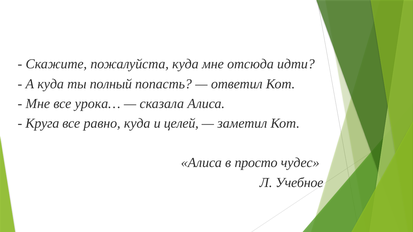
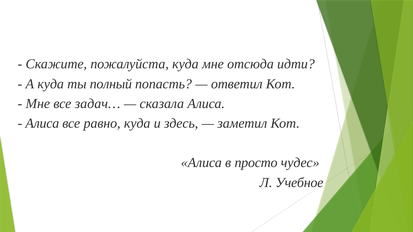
урока…: урока… -> задач…
Круга at (42, 123): Круга -> Алиса
целей: целей -> здесь
